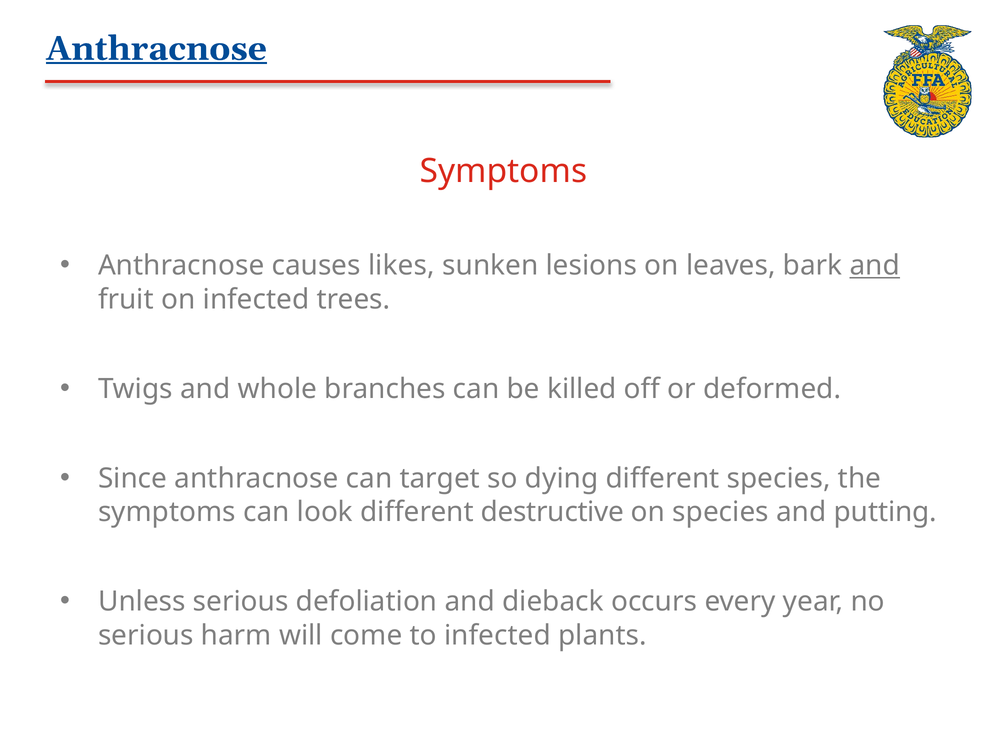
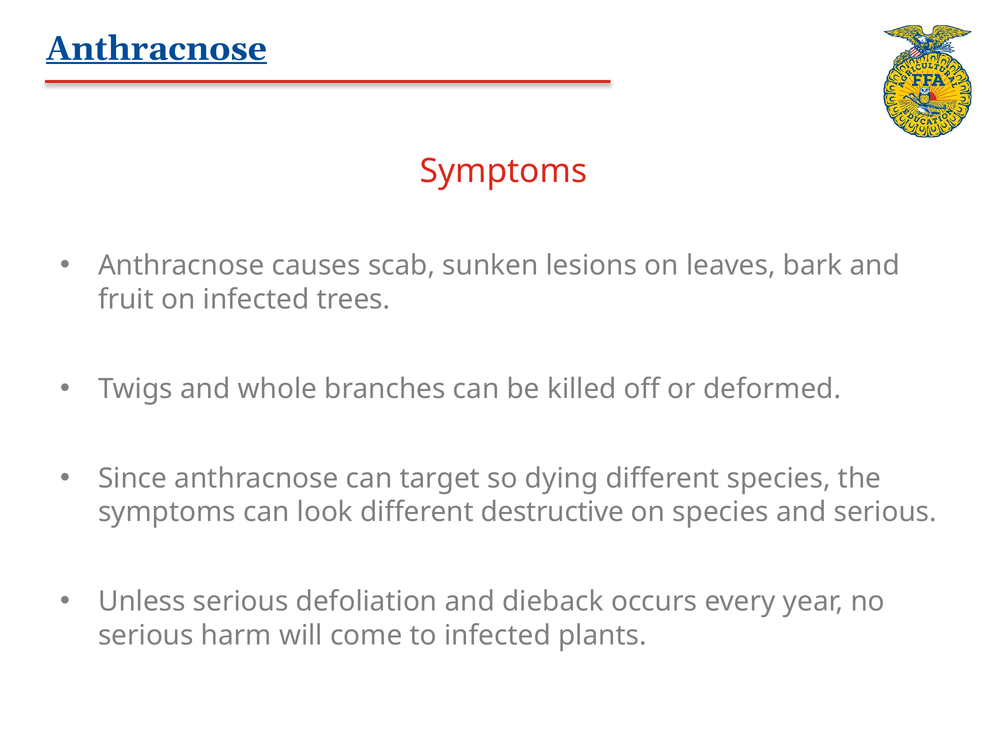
likes: likes -> scab
and at (875, 265) underline: present -> none
and putting: putting -> serious
